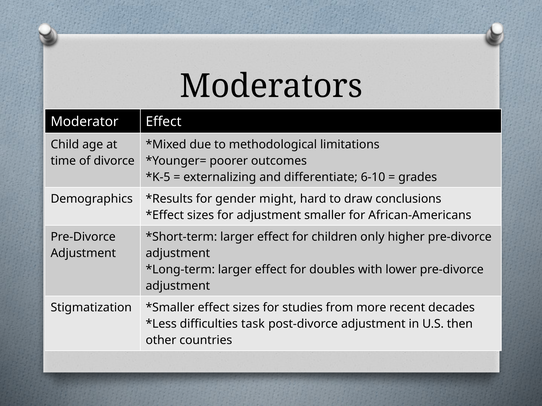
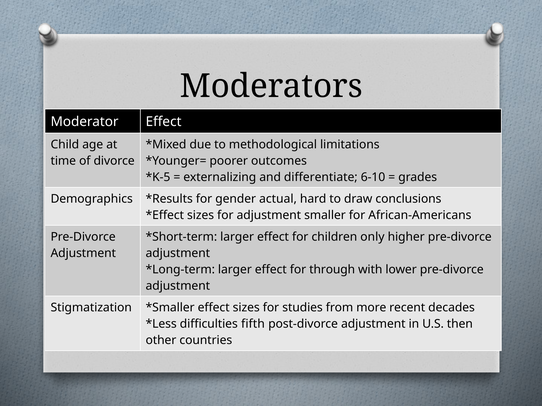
might: might -> actual
doubles: doubles -> through
task: task -> fifth
